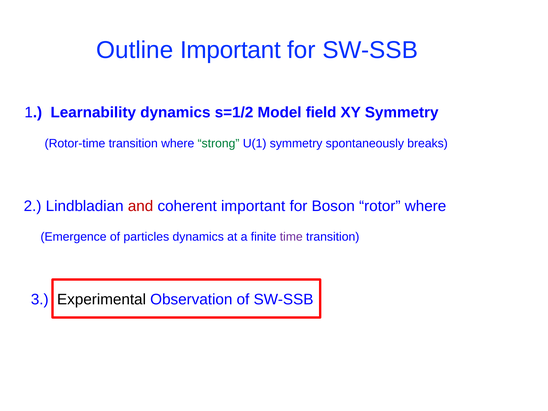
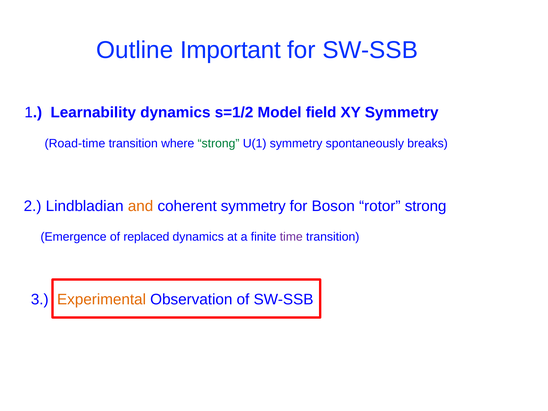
Rotor-time: Rotor-time -> Road-time
and colour: red -> orange
coherent important: important -> symmetry
rotor where: where -> strong
particles: particles -> replaced
Experimental colour: black -> orange
